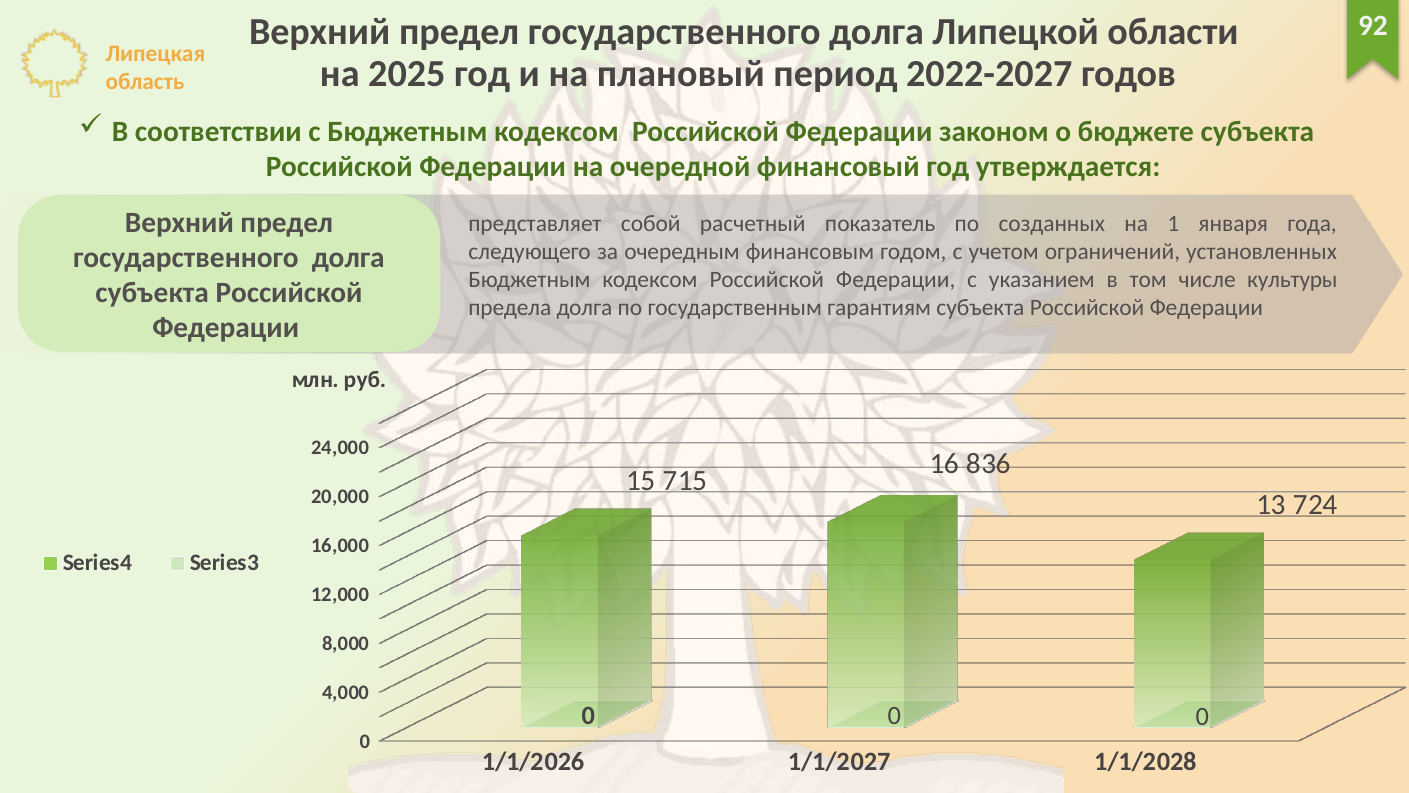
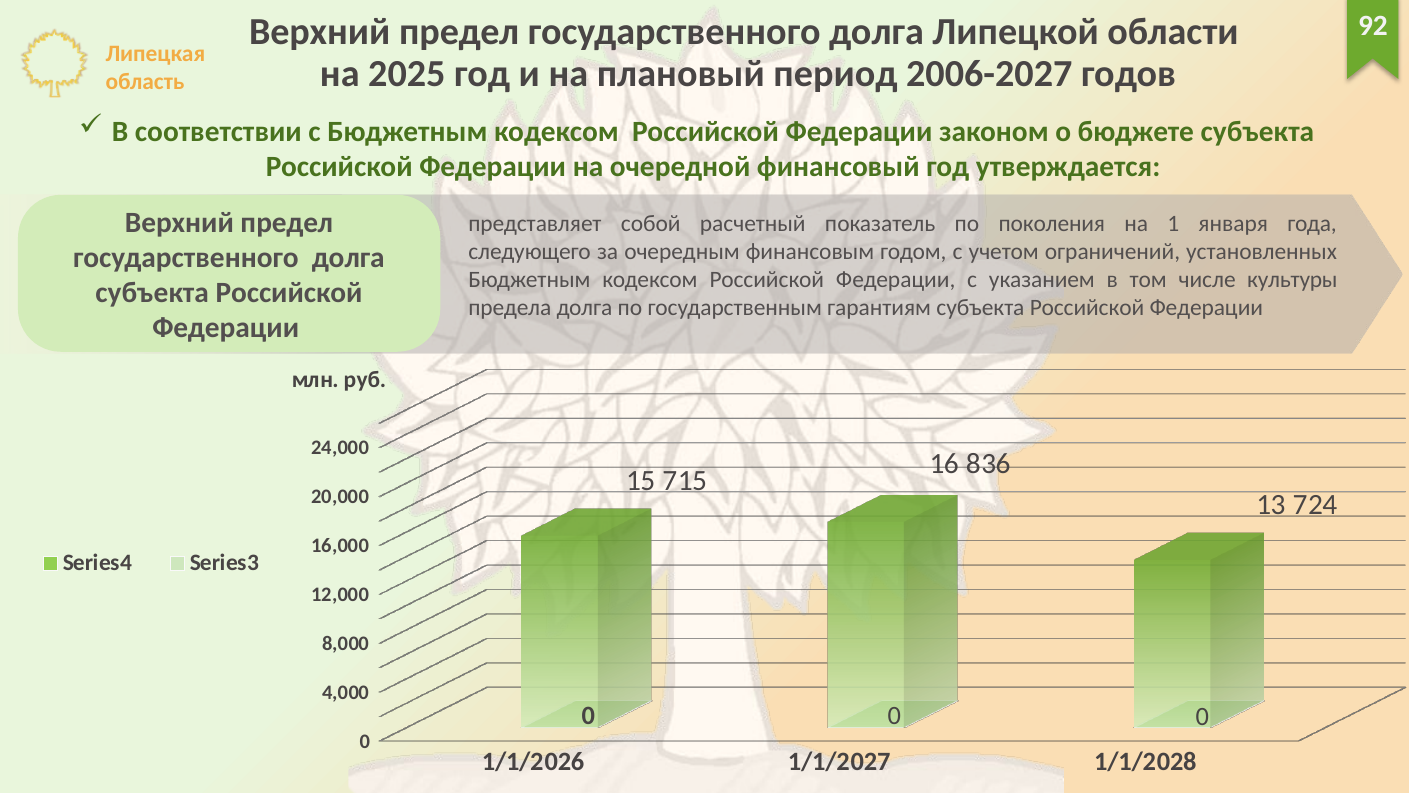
2022-2027: 2022-2027 -> 2006-2027
созданных: созданных -> поколения
